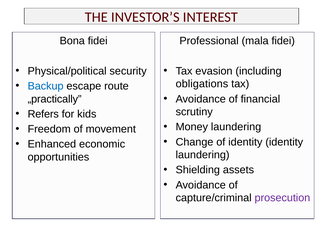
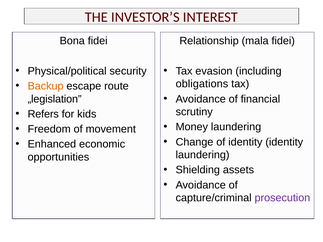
Professional: Professional -> Relationship
Backup colour: blue -> orange
„practically: „practically -> „legislation
